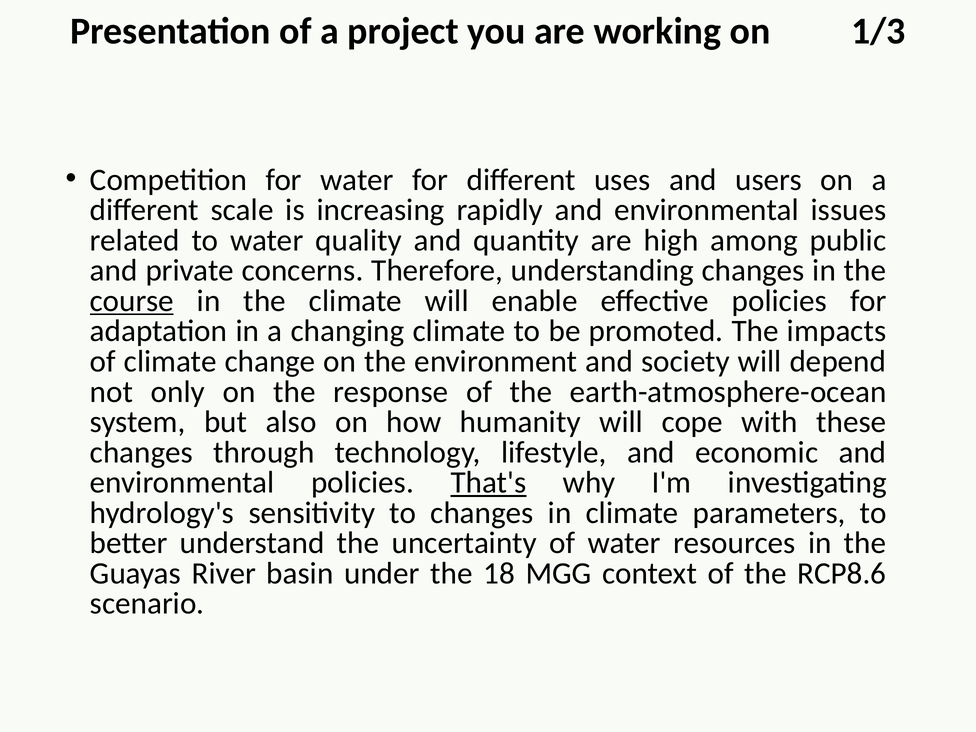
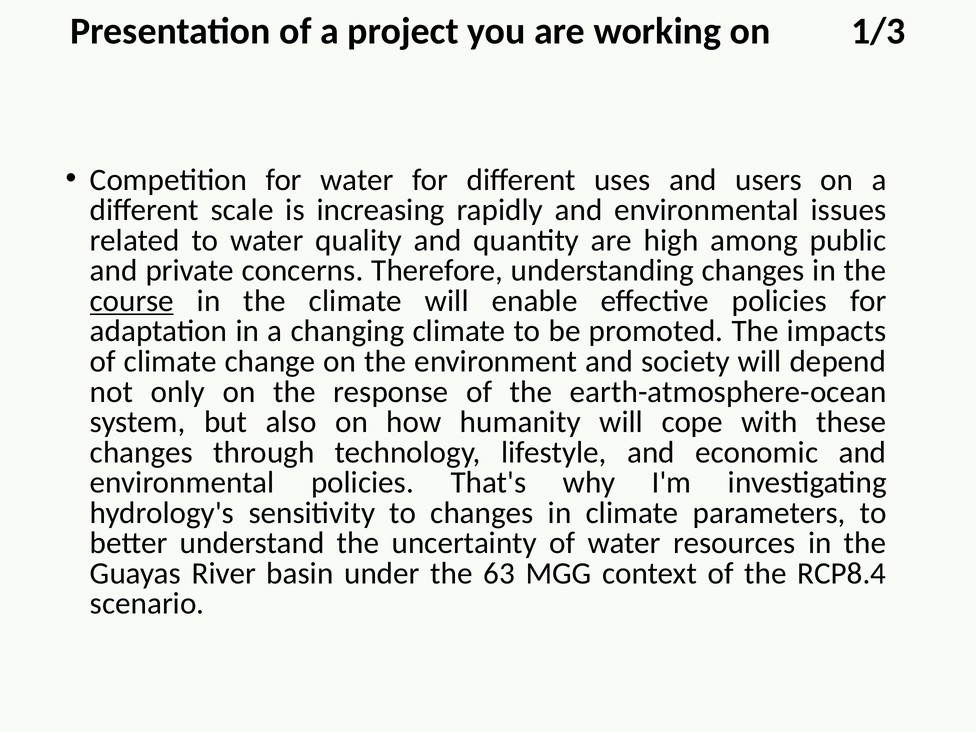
That's underline: present -> none
18: 18 -> 63
RCP8.6: RCP8.6 -> RCP8.4
